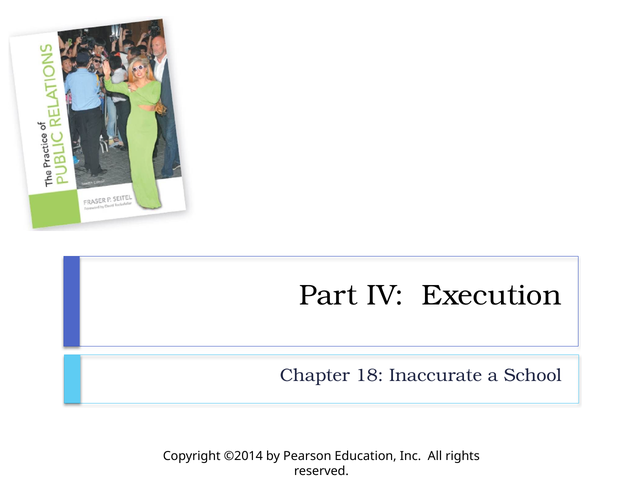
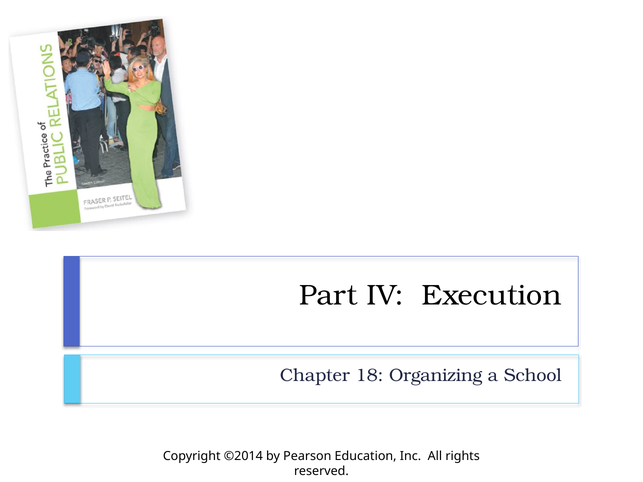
Inaccurate: Inaccurate -> Organizing
